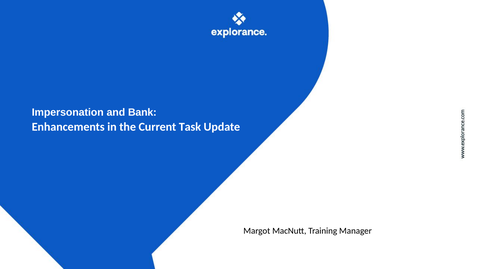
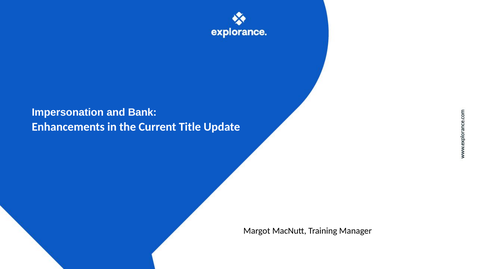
Task: Task -> Title
